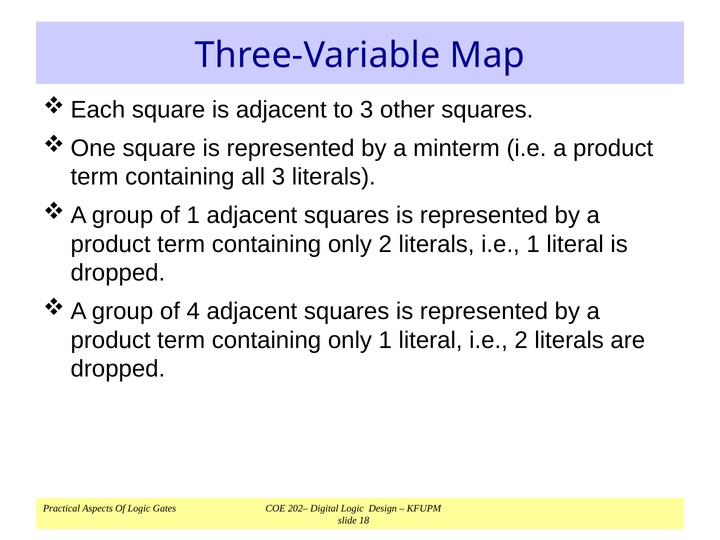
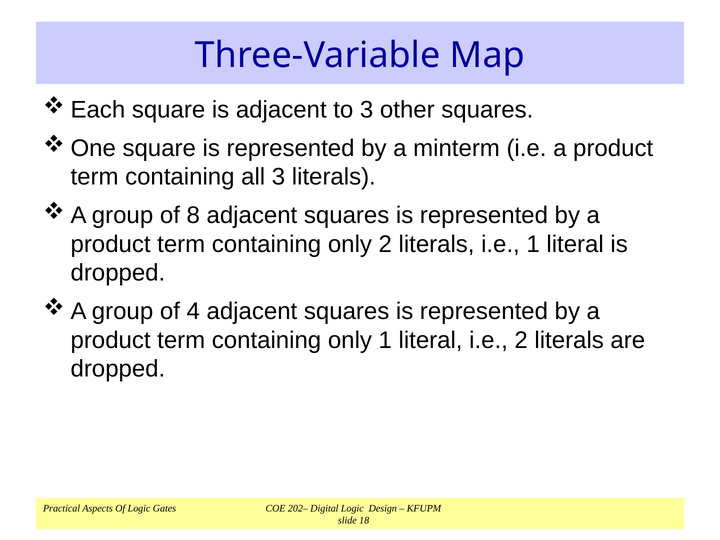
of 1: 1 -> 8
